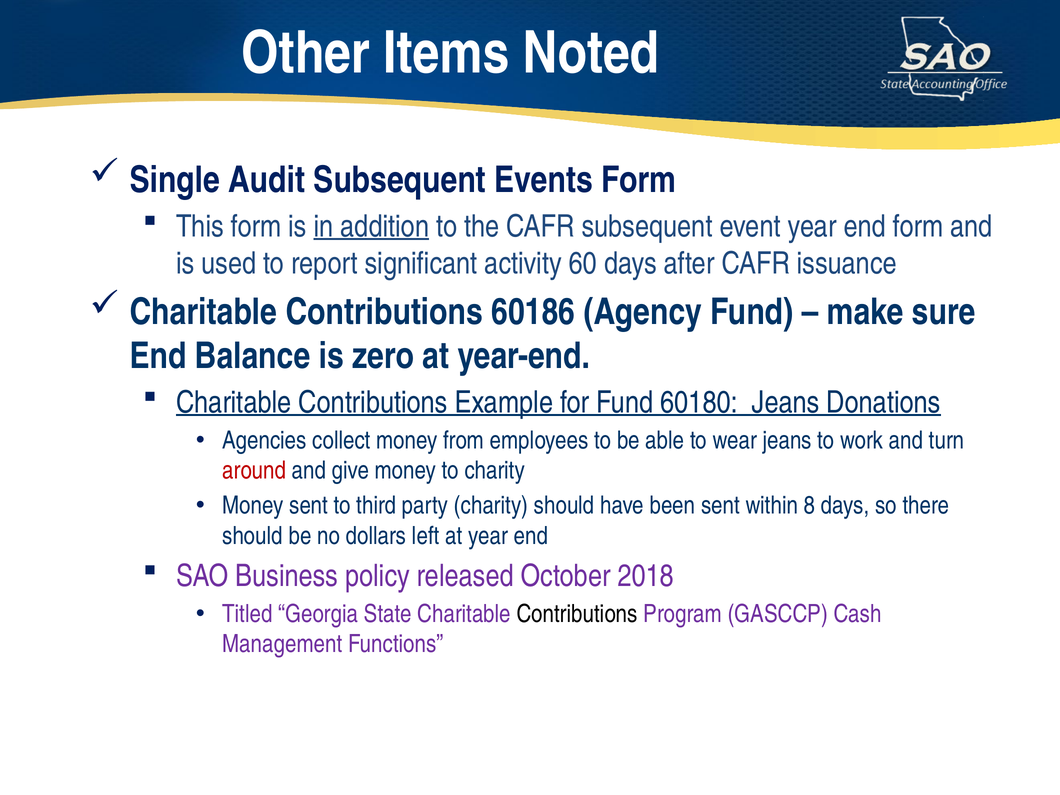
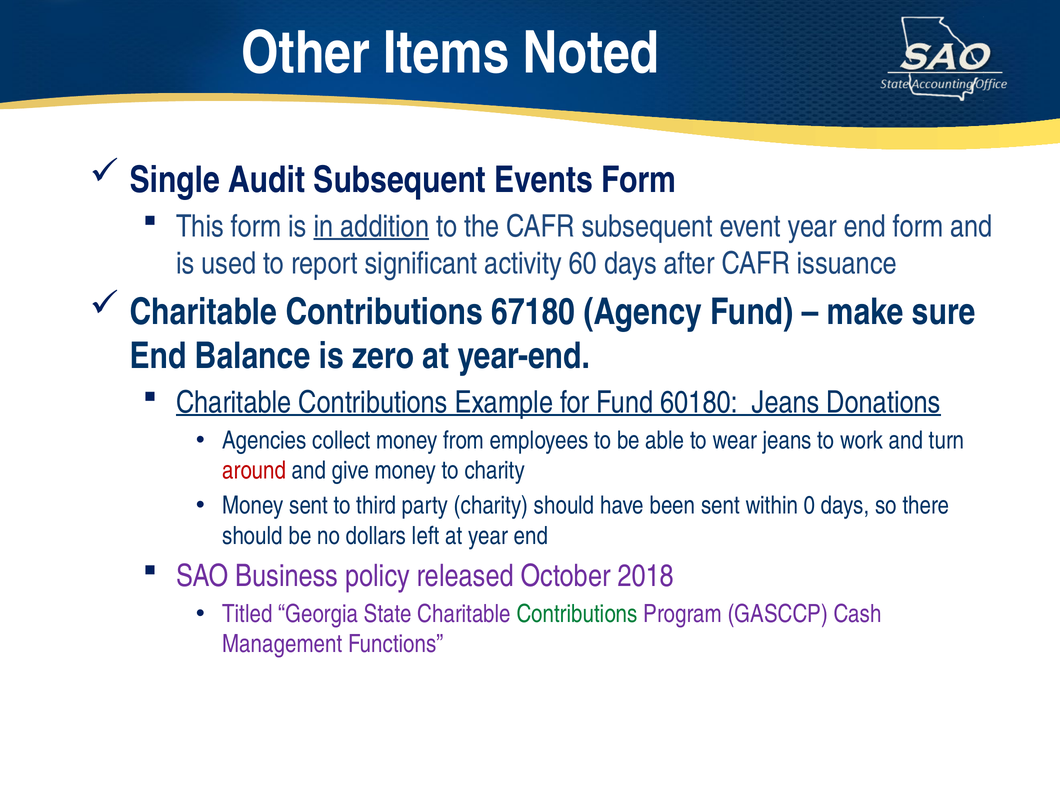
60186: 60186 -> 67180
8: 8 -> 0
Contributions at (577, 614) colour: black -> green
